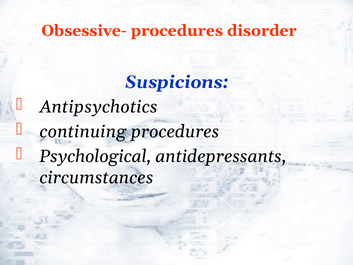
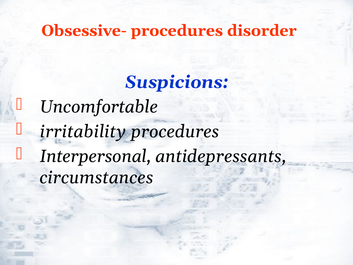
Antipsychotics: Antipsychotics -> Uncomfortable
continuing: continuing -> irritability
Psychological: Psychological -> Interpersonal
